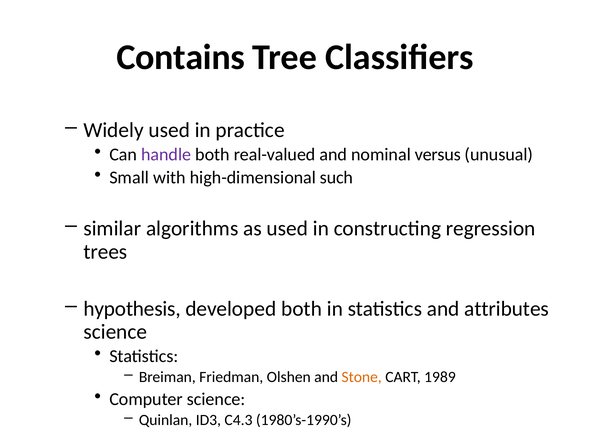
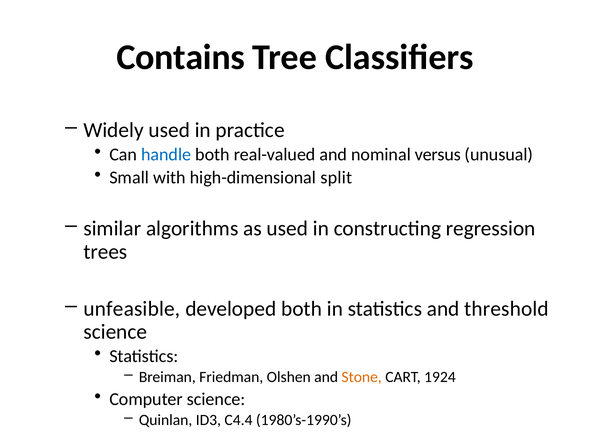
handle colour: purple -> blue
such: such -> split
hypothesis: hypothesis -> unfeasible
attributes: attributes -> threshold
1989: 1989 -> 1924
C4.3: C4.3 -> C4.4
